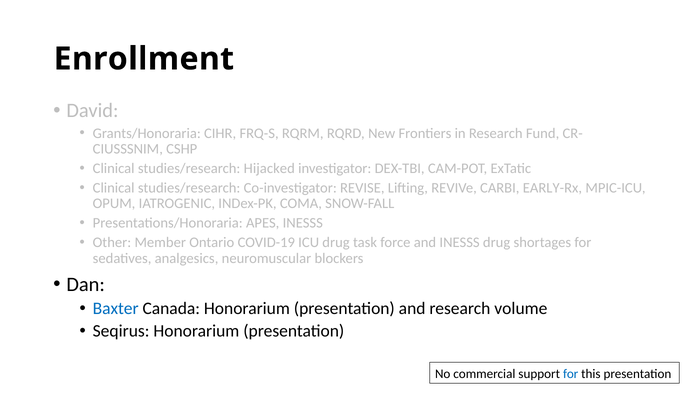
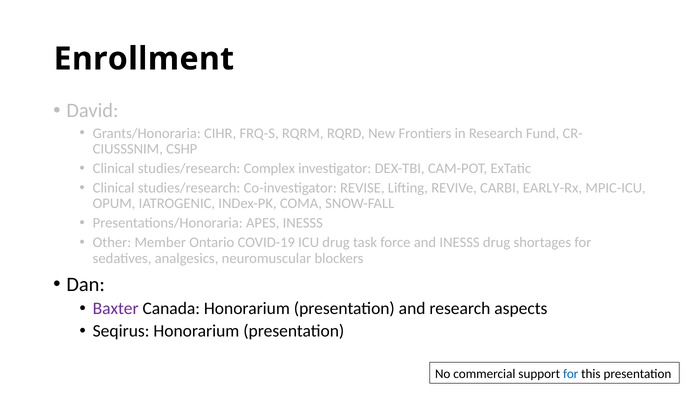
Hijacked: Hijacked -> Complex
Baxter colour: blue -> purple
volume: volume -> aspects
